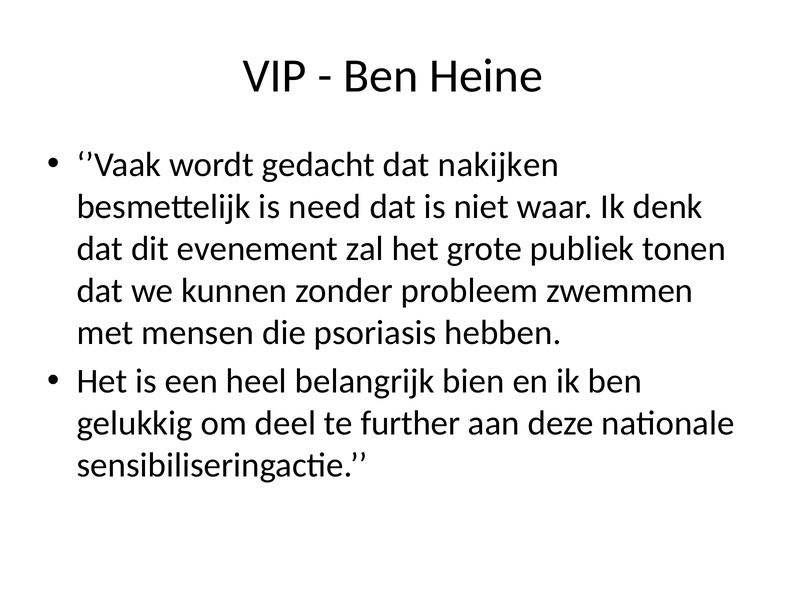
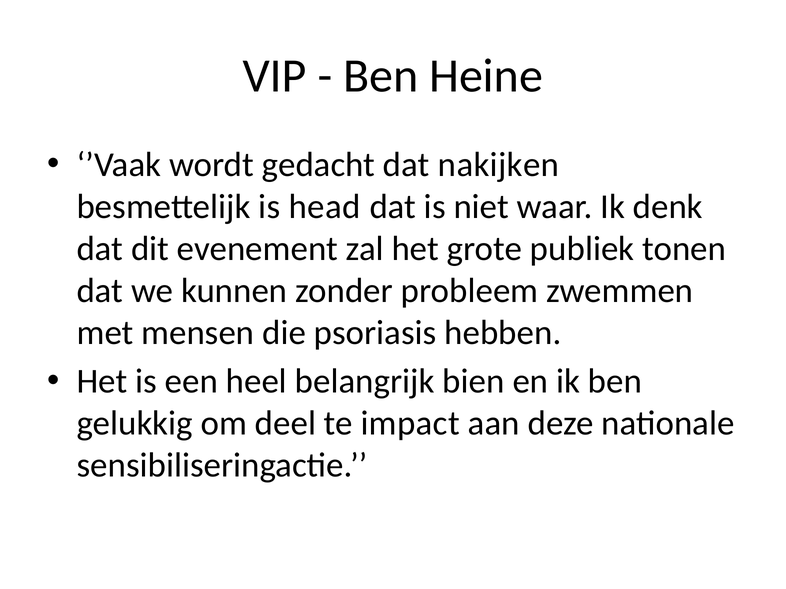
need: need -> head
further: further -> impact
